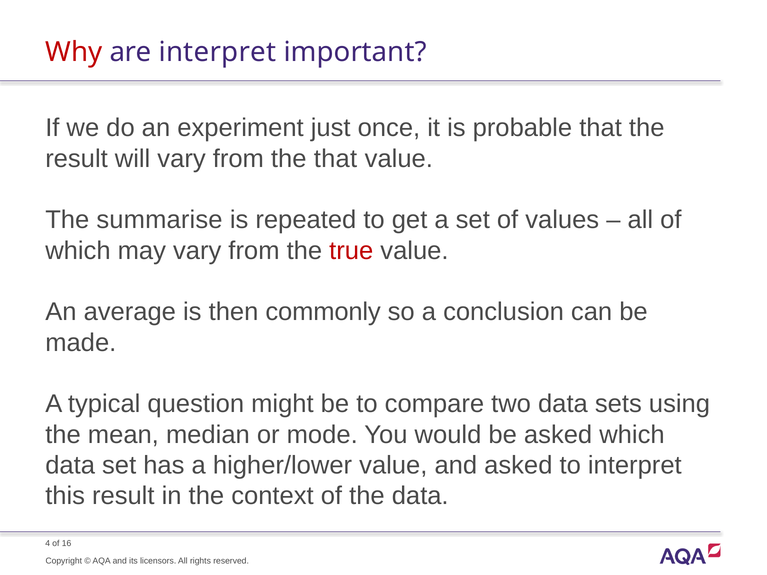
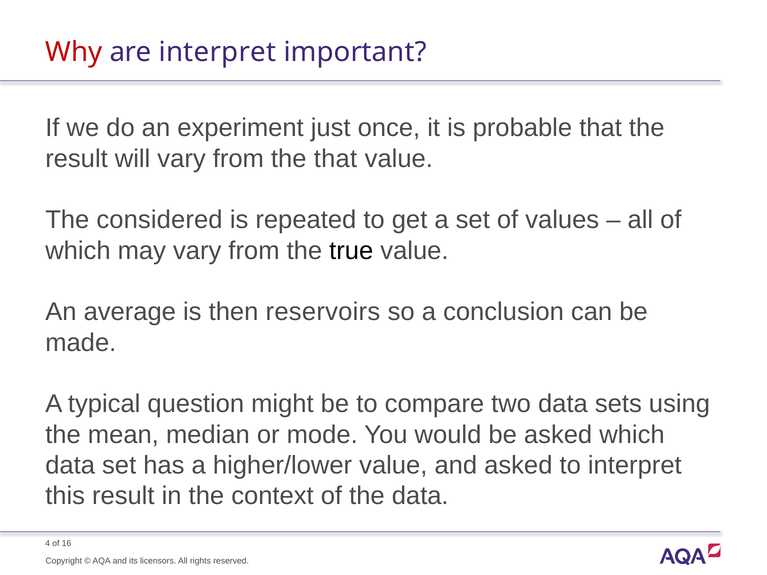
summarise: summarise -> considered
true colour: red -> black
commonly: commonly -> reservoirs
